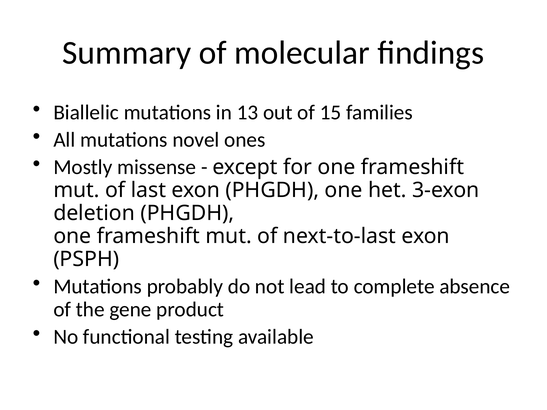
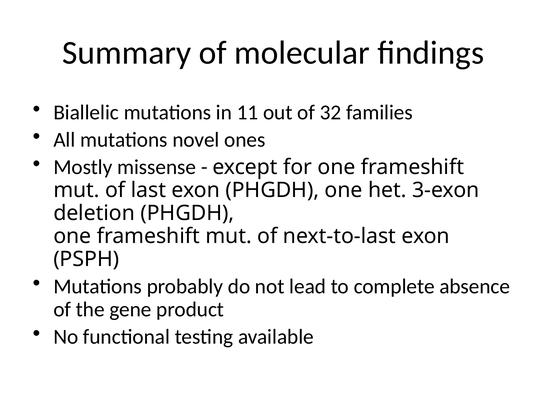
13: 13 -> 11
15: 15 -> 32
